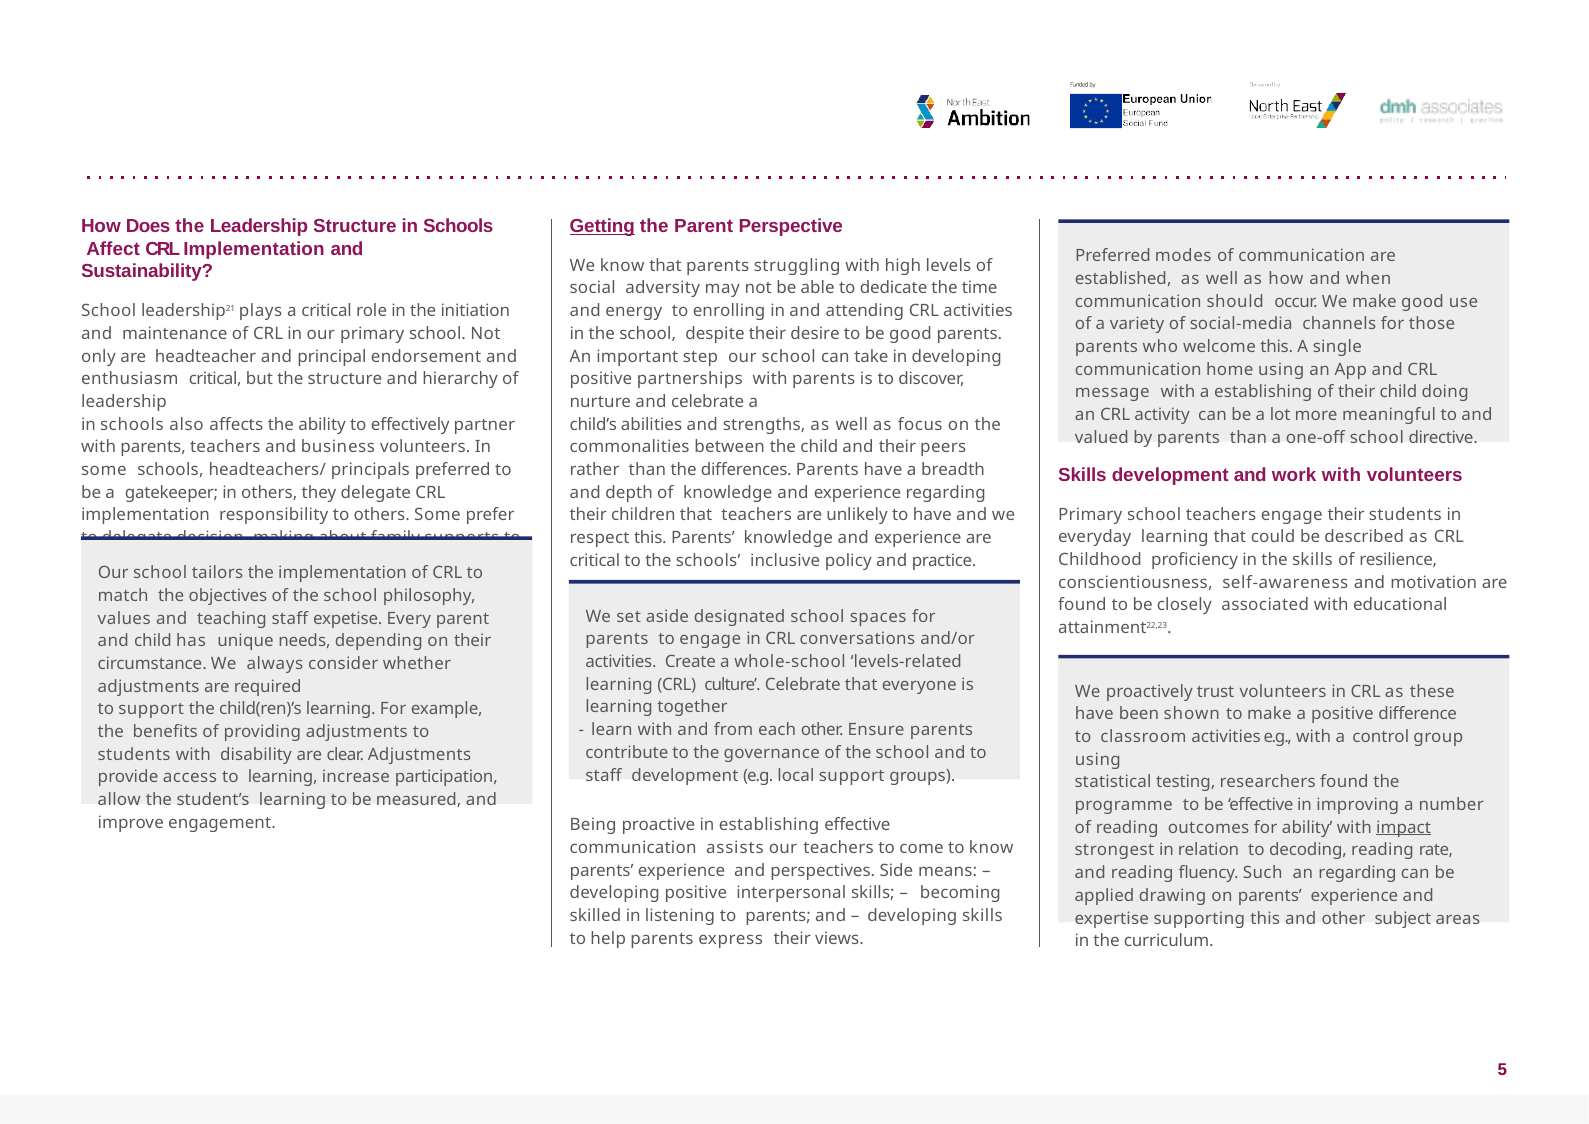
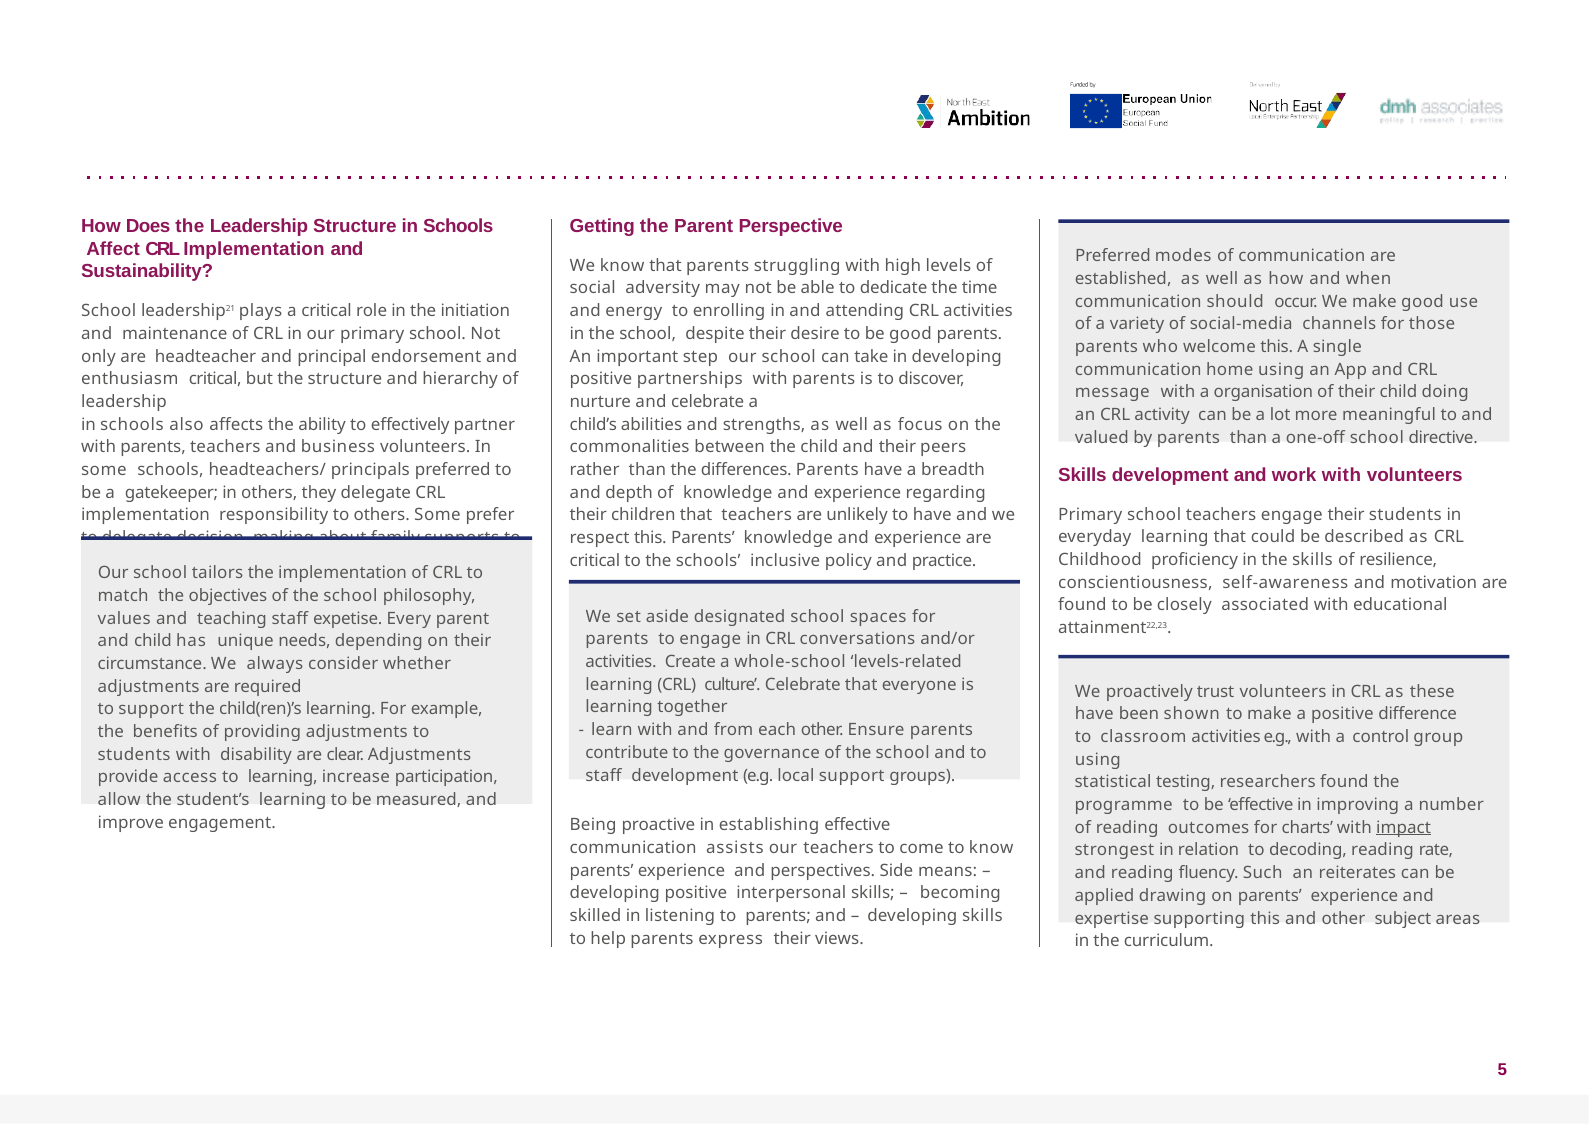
Getting underline: present -> none
a establishing: establishing -> organisation
for ability: ability -> charts
an regarding: regarding -> reiterates
